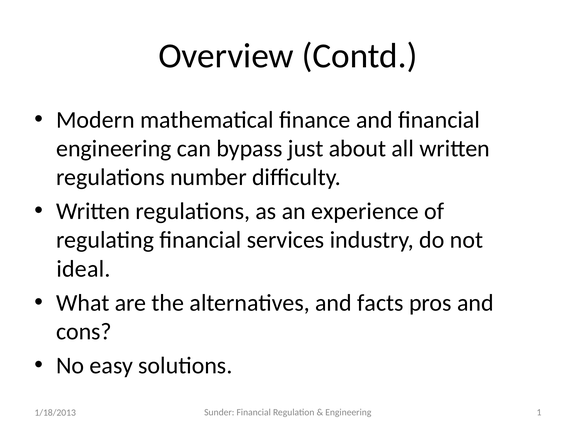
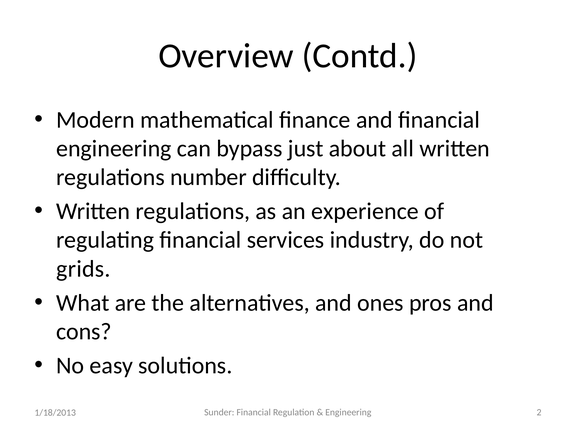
ideal: ideal -> grids
facts: facts -> ones
1: 1 -> 2
